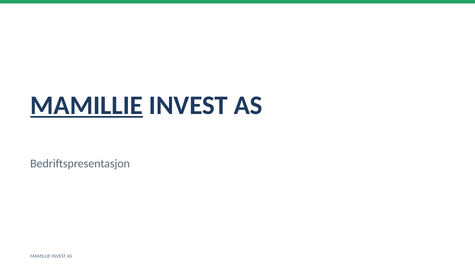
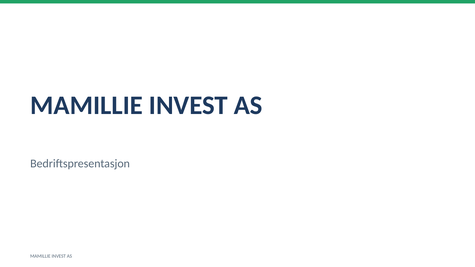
MAMILLIE at (87, 105) underline: present -> none
